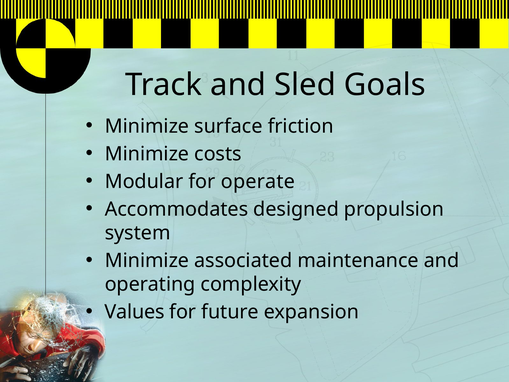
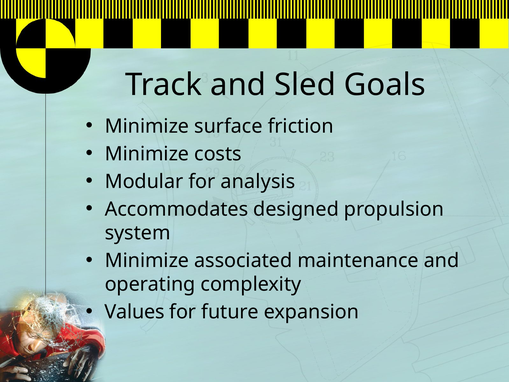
operate: operate -> analysis
